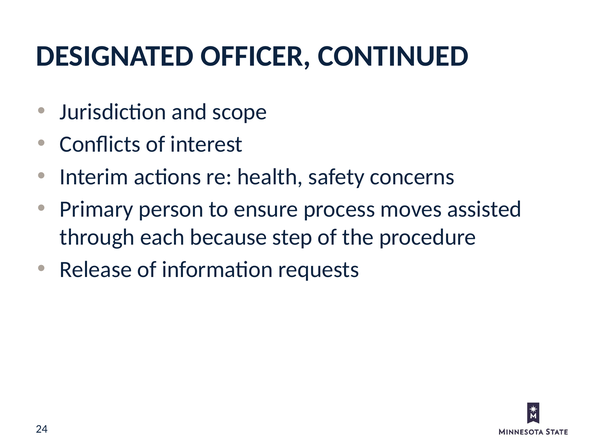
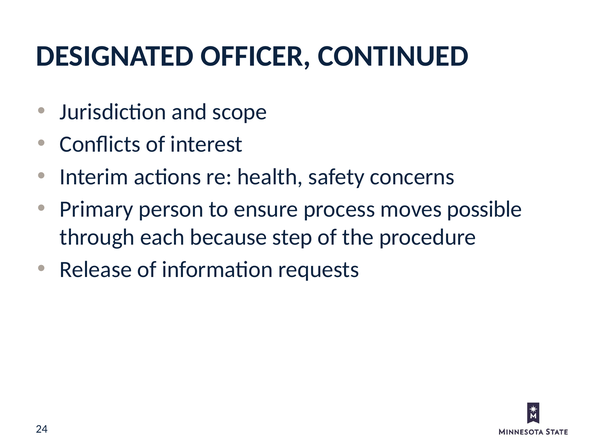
assisted: assisted -> possible
